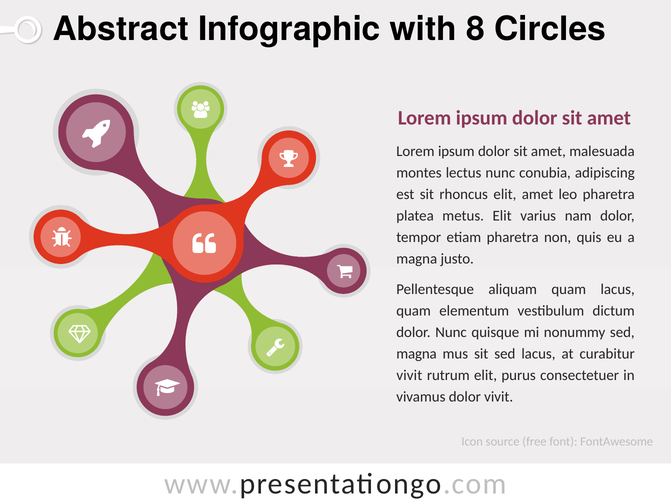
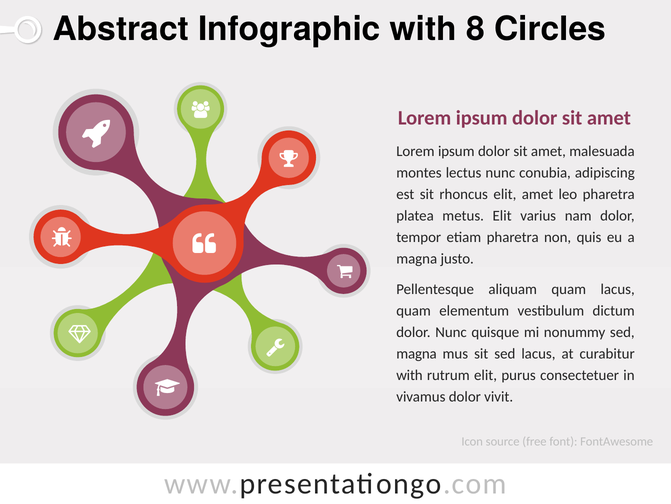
vivit at (409, 375): vivit -> with
